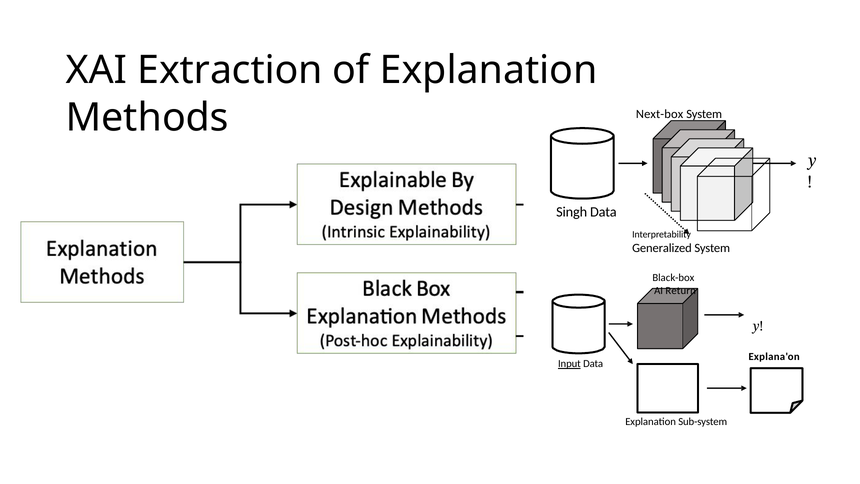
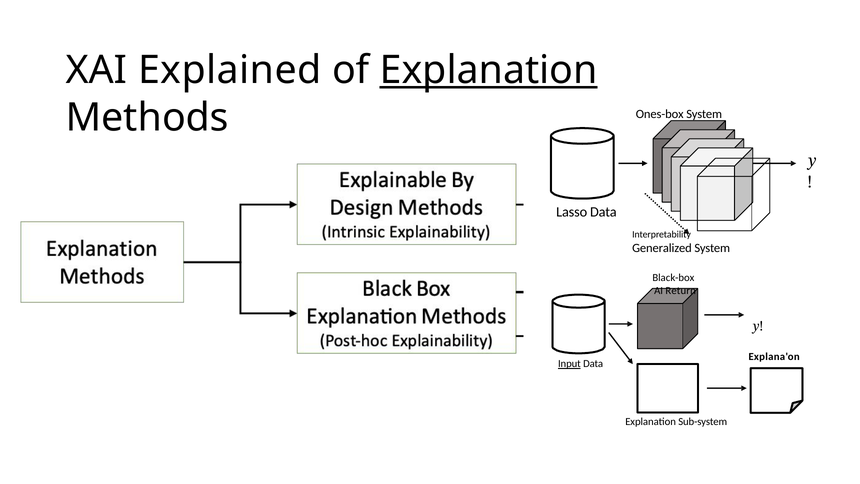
Extraction: Extraction -> Explained
Explanation at (489, 70) underline: none -> present
Next-box: Next-box -> Ones-box
Singh: Singh -> Lasso
